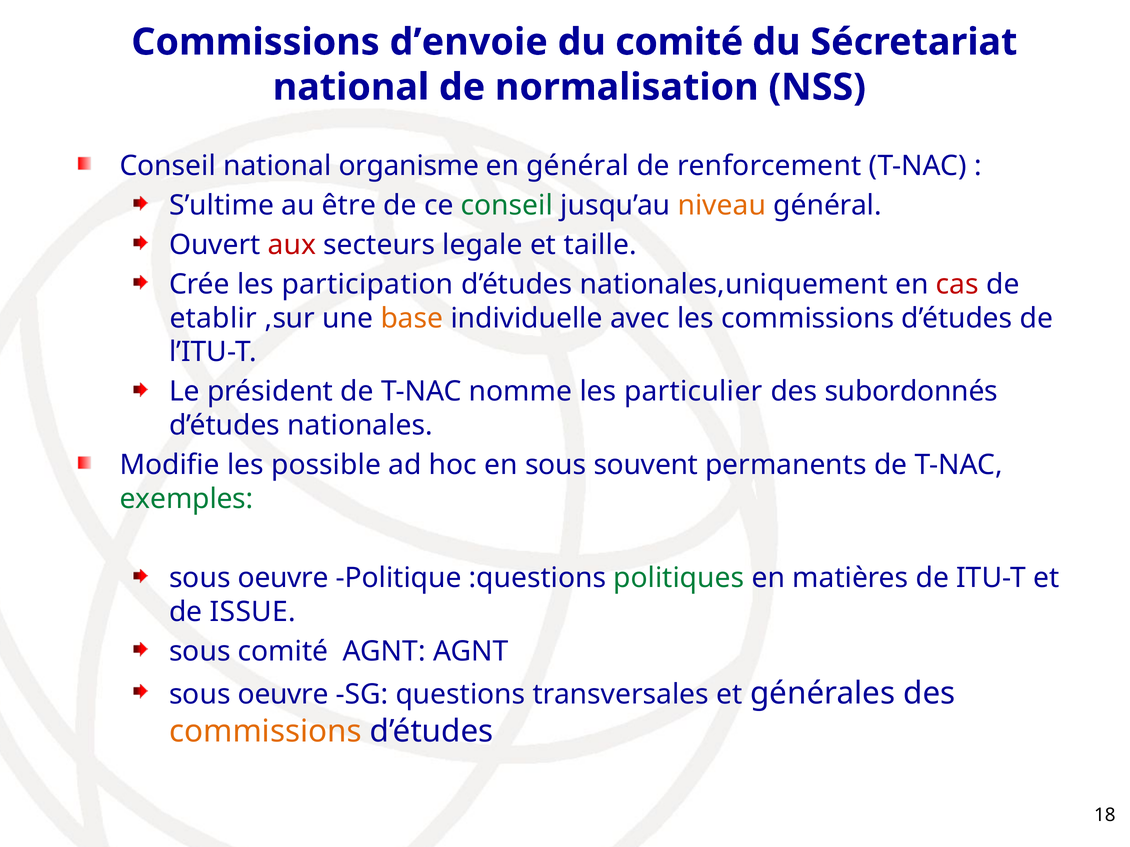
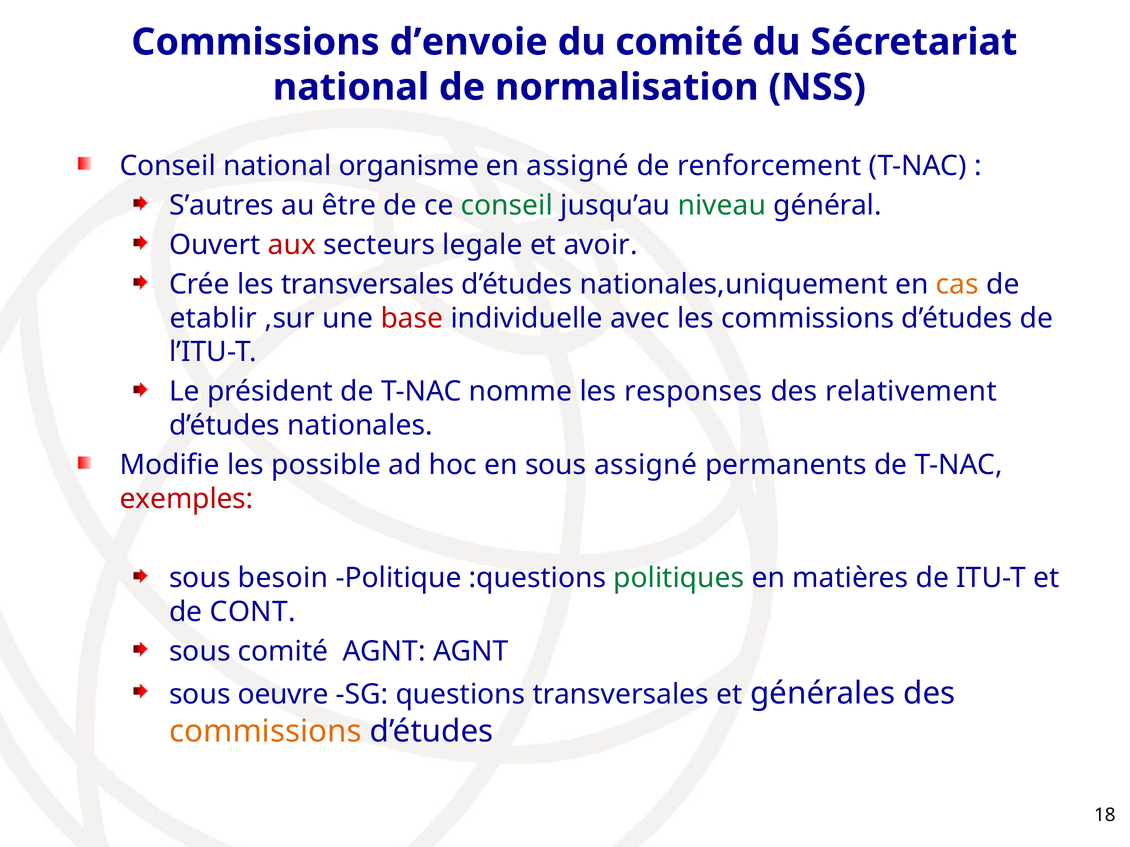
en général: général -> assigné
S’ultime: S’ultime -> S’autres
niveau colour: orange -> green
taille: taille -> avoir
les participation: participation -> transversales
cas colour: red -> orange
base colour: orange -> red
particulier: particulier -> responses
subordonnés: subordonnés -> relativement
sous souvent: souvent -> assigné
exemples colour: green -> red
oeuvre at (283, 578): oeuvre -> besoin
ISSUE: ISSUE -> CONT
